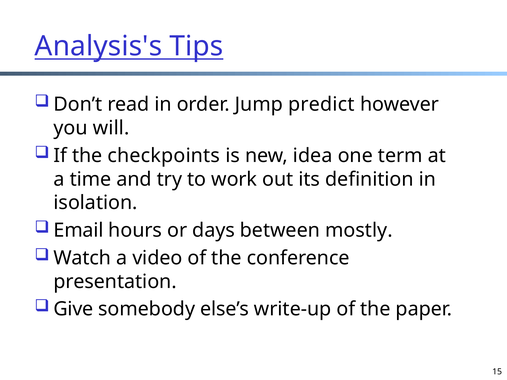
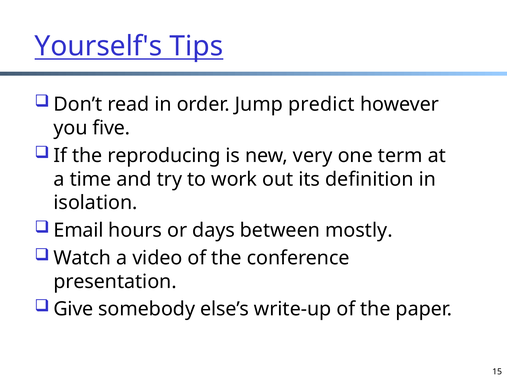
Analysis's: Analysis's -> Yourself's
will: will -> five
checkpoints: checkpoints -> reproducing
idea: idea -> very
